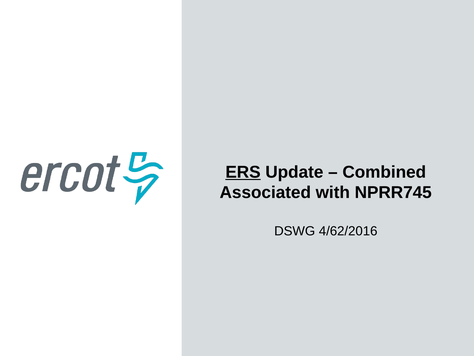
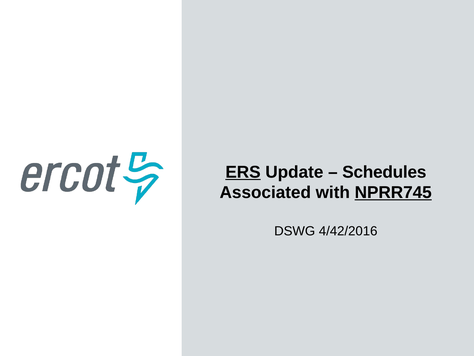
Combined: Combined -> Schedules
NPRR745 underline: none -> present
4/62/2016: 4/62/2016 -> 4/42/2016
